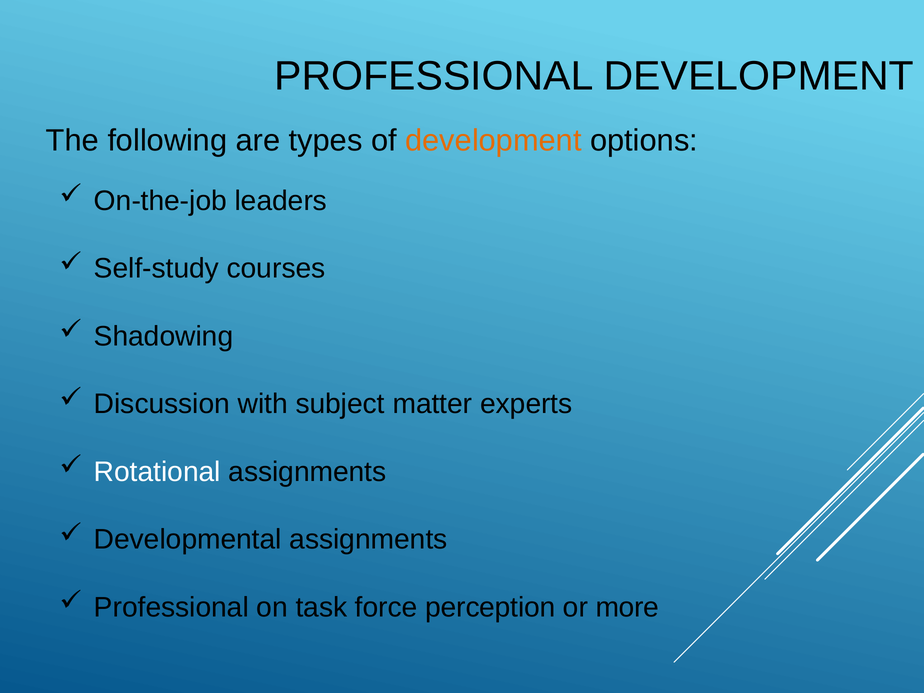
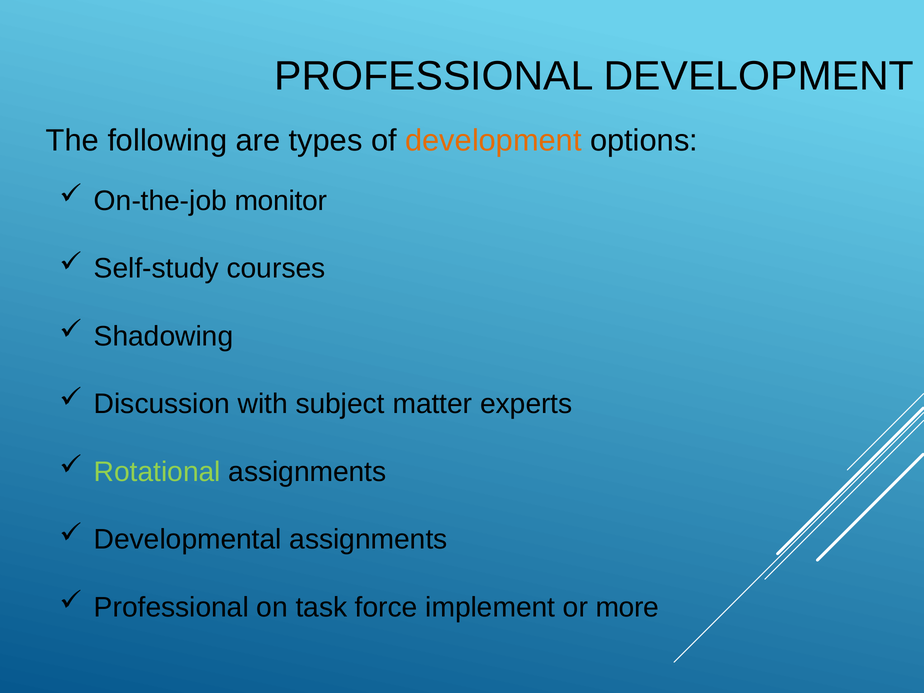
leaders: leaders -> monitor
Rotational colour: white -> light green
perception: perception -> implement
